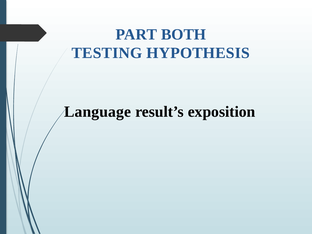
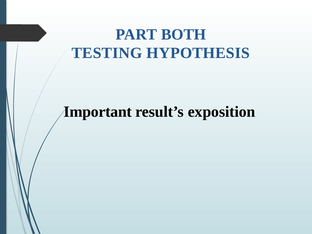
Language: Language -> Important
